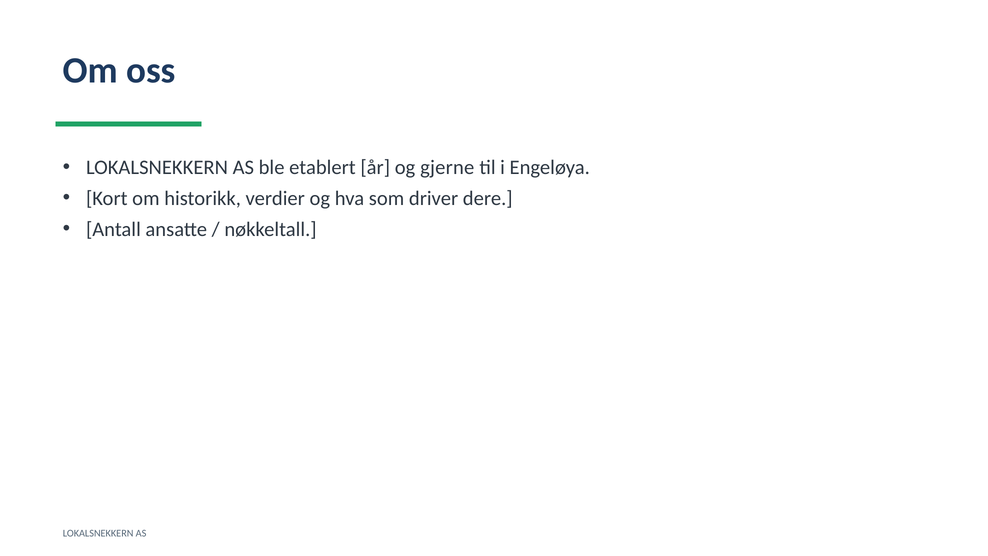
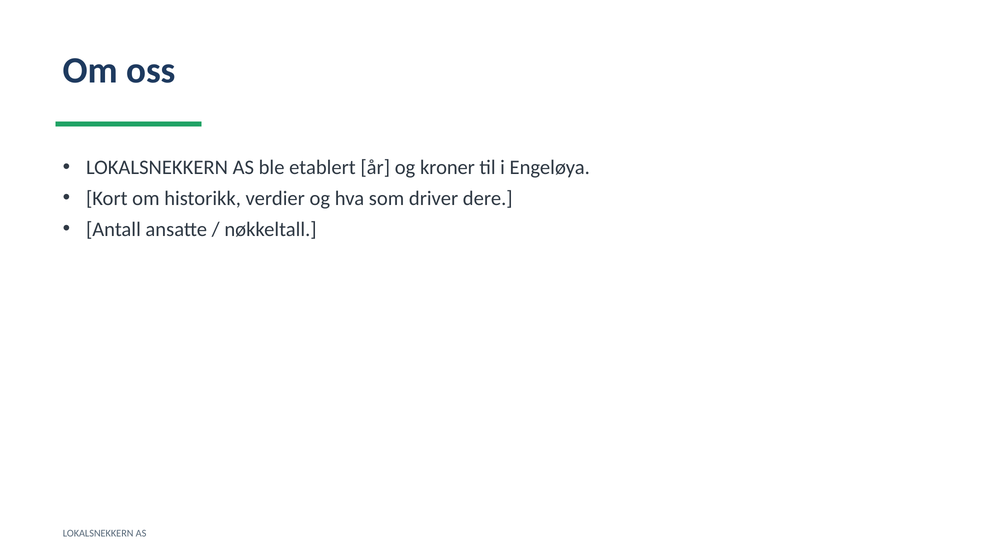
gjerne: gjerne -> kroner
